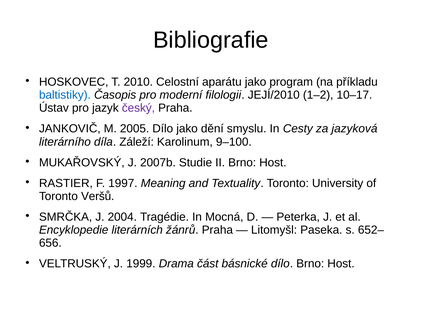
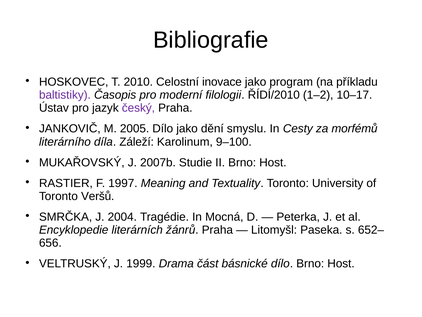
aparátu: aparátu -> inovace
baltistiky colour: blue -> purple
JEJÍ/2010: JEJÍ/2010 -> ŘÍDÍ/2010
jazyková: jazyková -> morfémů
